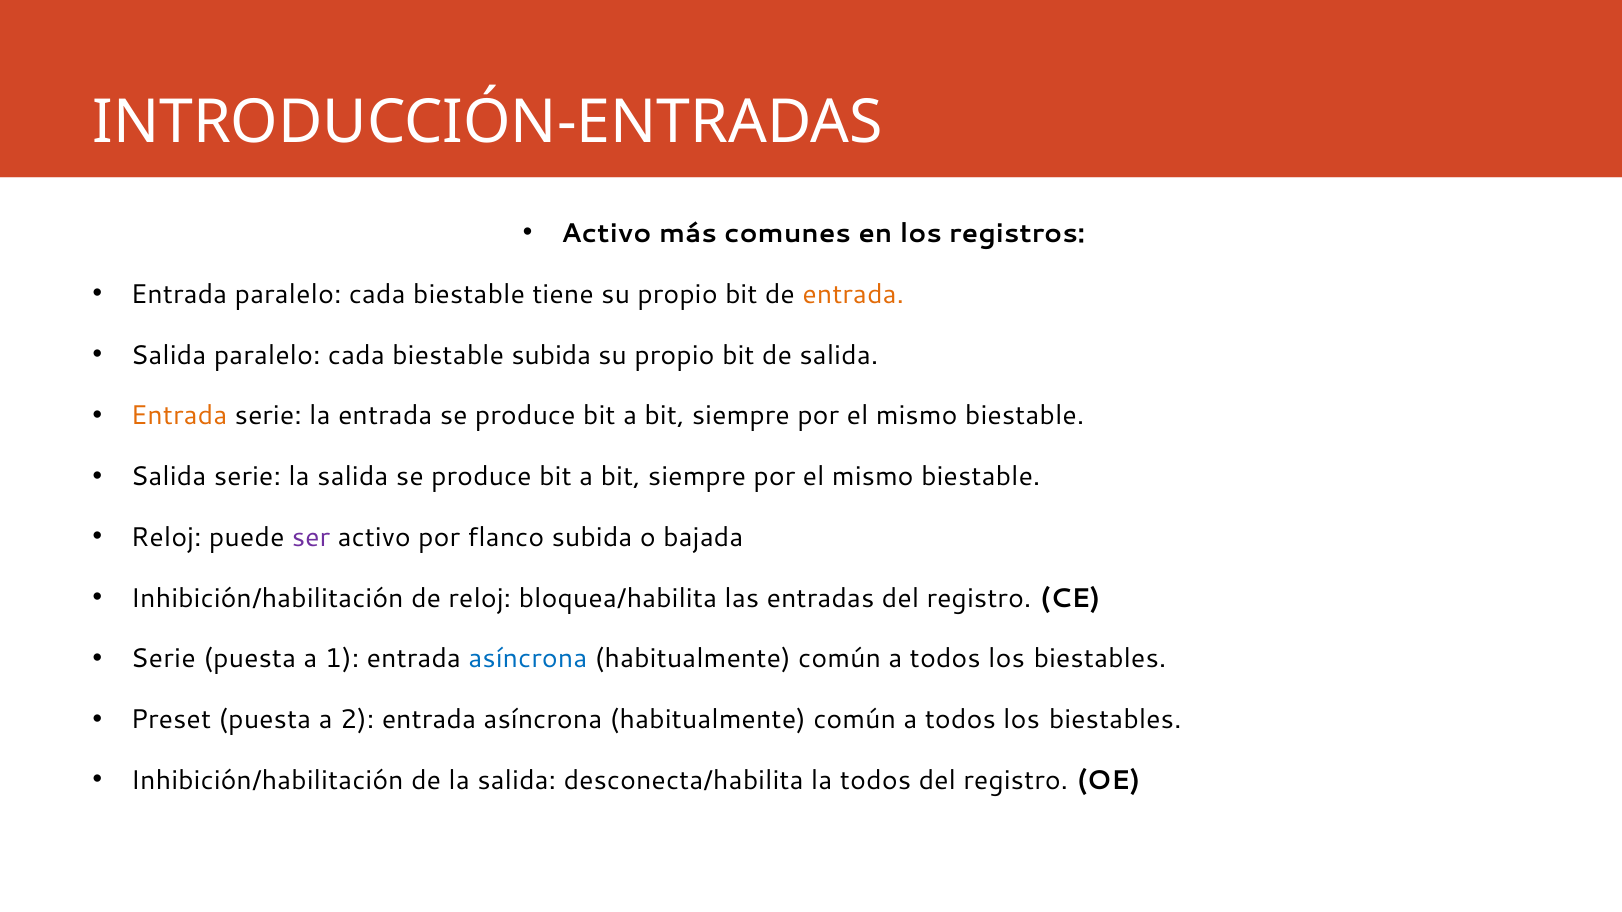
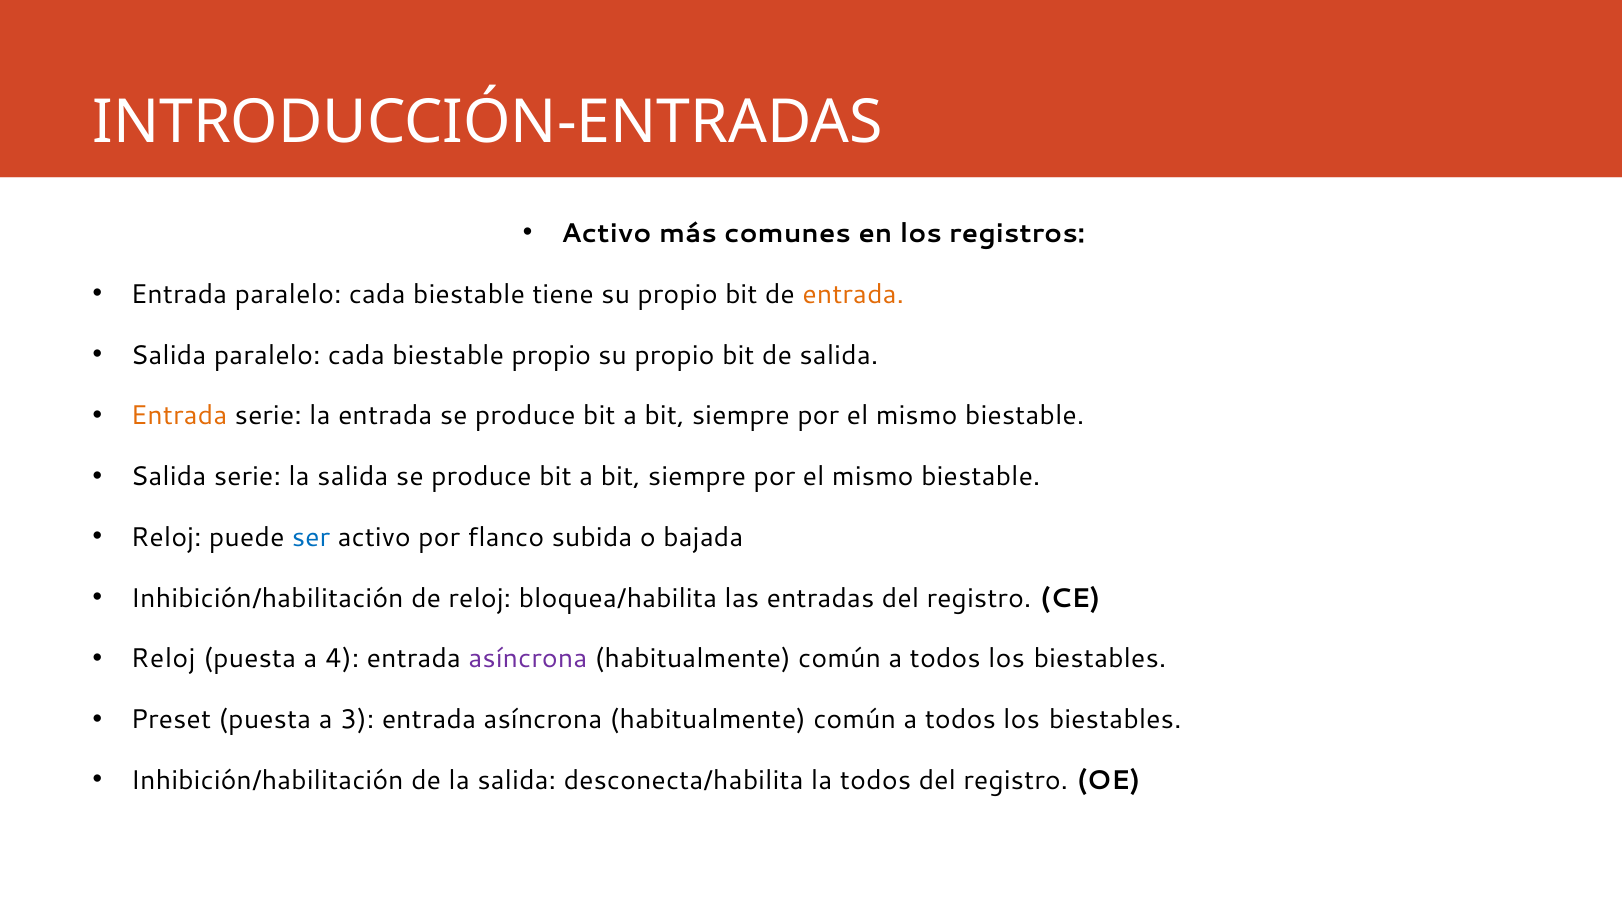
biestable subida: subida -> propio
ser colour: purple -> blue
Serie at (163, 659): Serie -> Reloj
1: 1 -> 4
asíncrona at (528, 659) colour: blue -> purple
2: 2 -> 3
